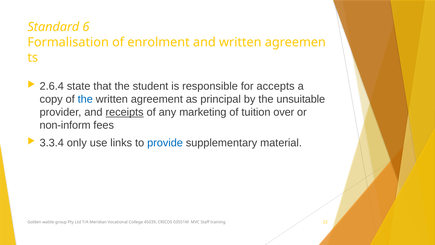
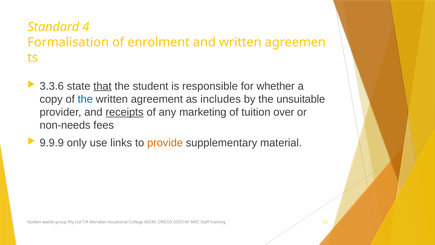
6: 6 -> 4
2.6.4: 2.6.4 -> 3.3.6
that underline: none -> present
accepts: accepts -> whether
principal: principal -> includes
non-inform: non-inform -> non-needs
3.3.4: 3.3.4 -> 9.9.9
provide colour: blue -> orange
